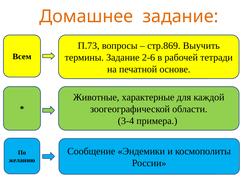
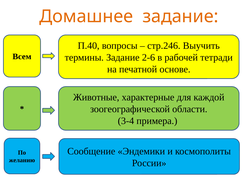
П.73: П.73 -> П.40
стр.869: стр.869 -> стр.246
